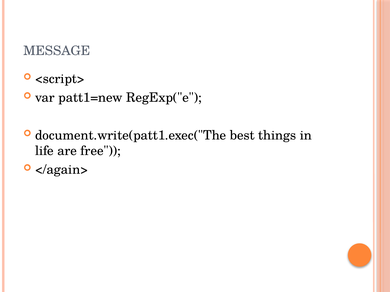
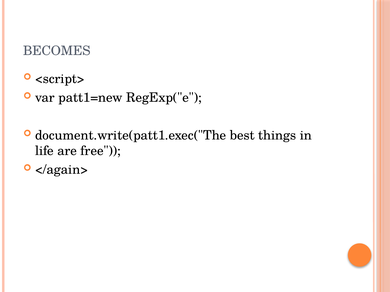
MESSAGE: MESSAGE -> BECOMES
